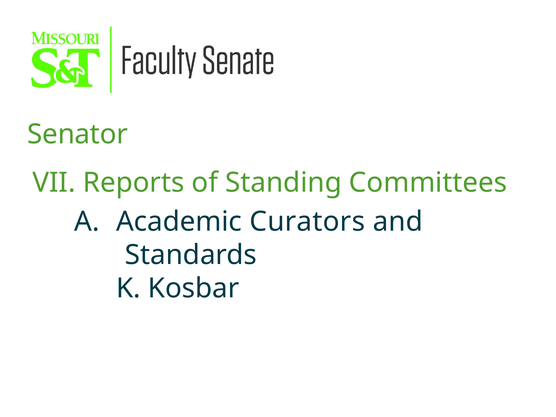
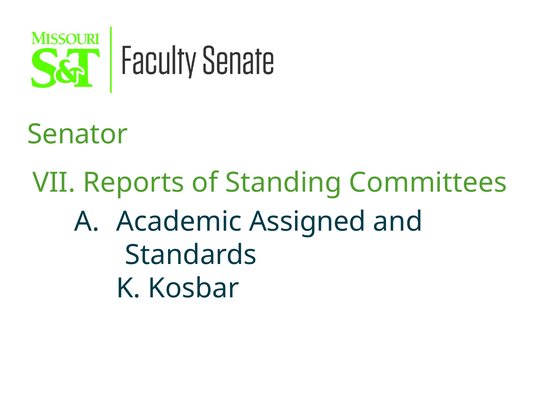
Curators: Curators -> Assigned
